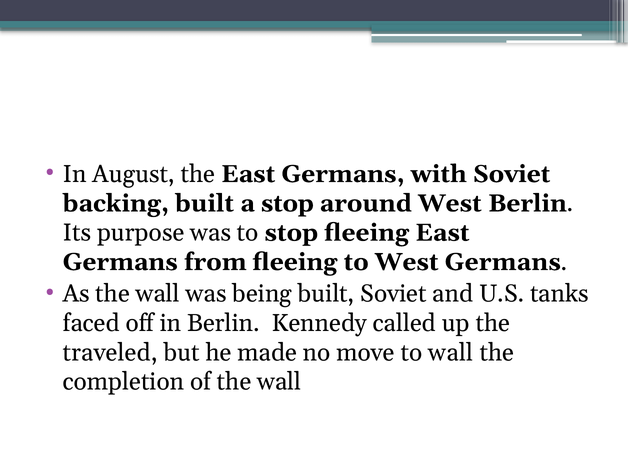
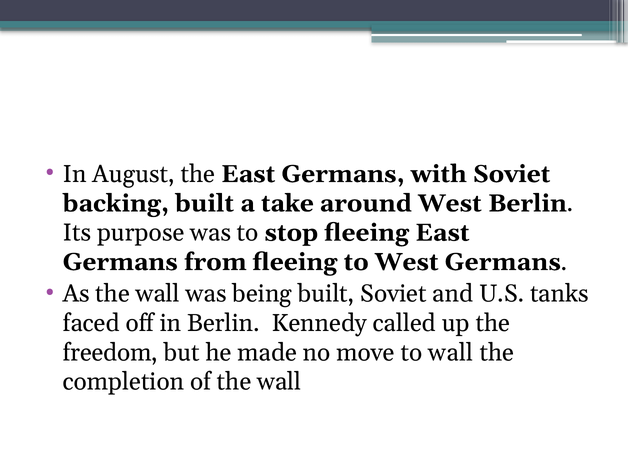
a stop: stop -> take
traveled: traveled -> freedom
